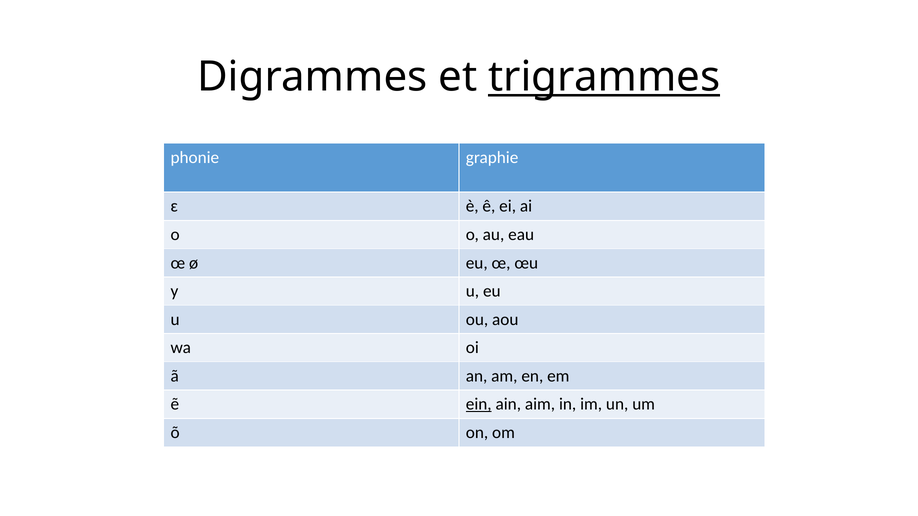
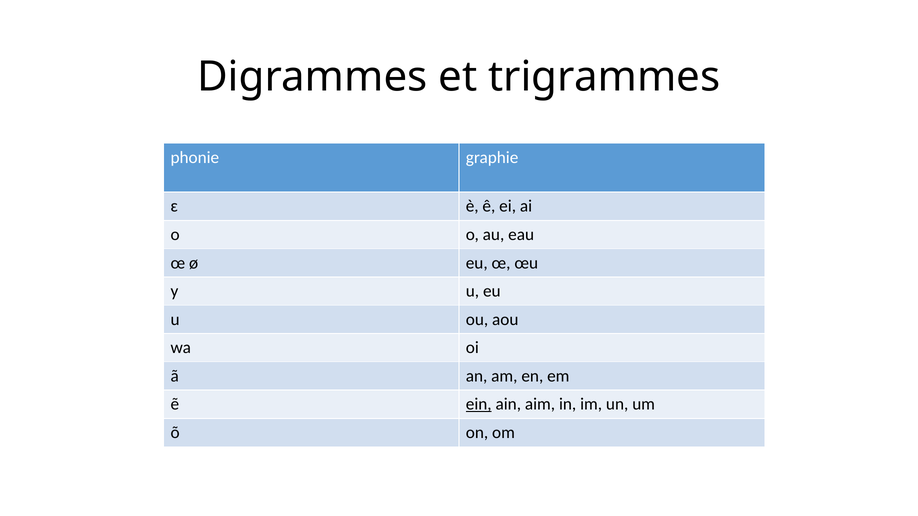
trigrammes underline: present -> none
